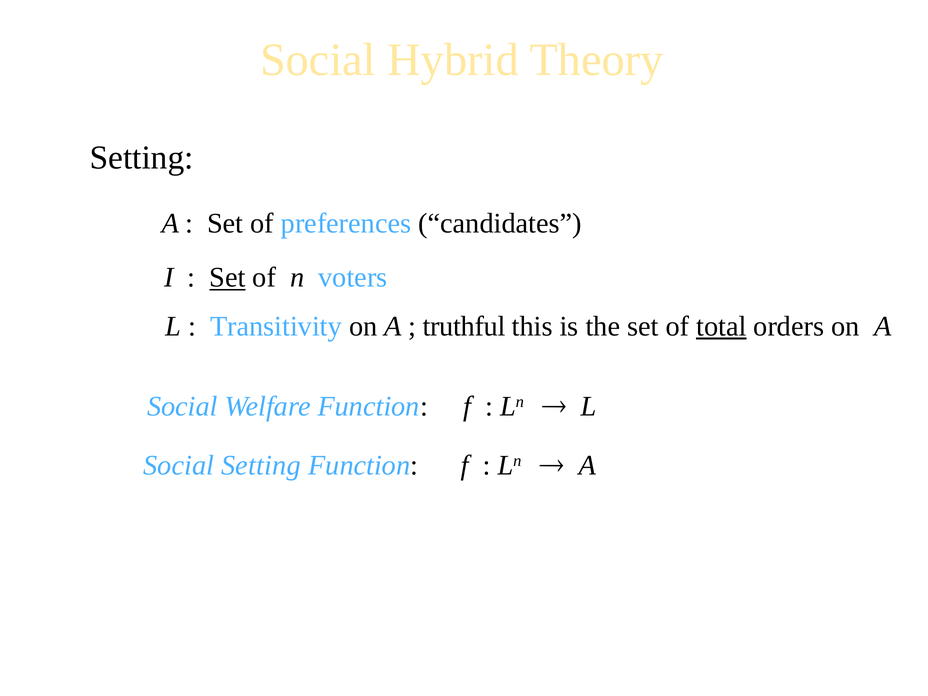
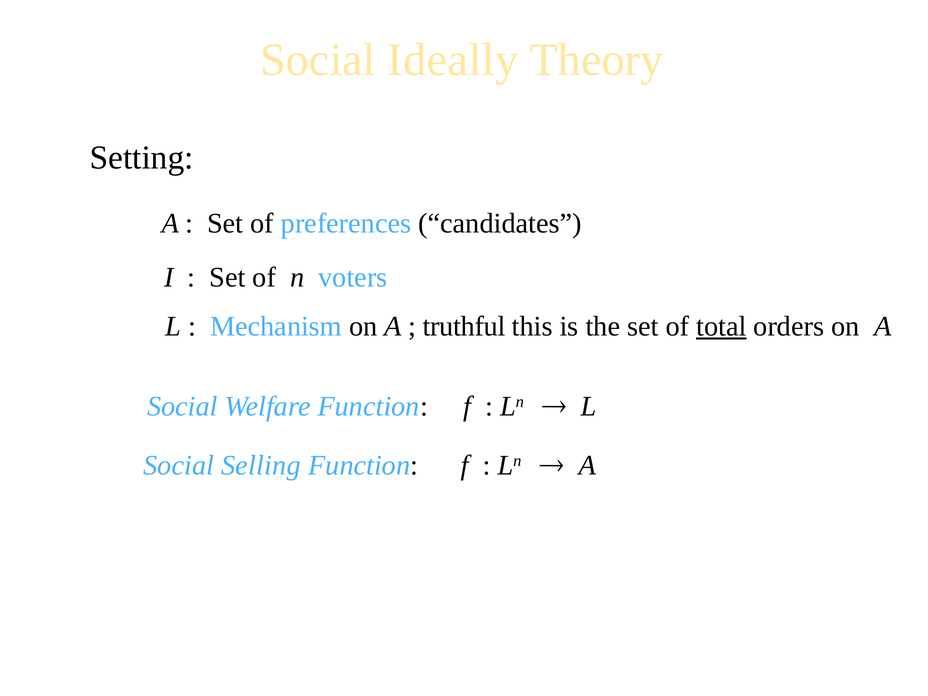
Hybrid: Hybrid -> Ideally
Set at (227, 277) underline: present -> none
Transitivity: Transitivity -> Mechanism
Social Setting: Setting -> Selling
